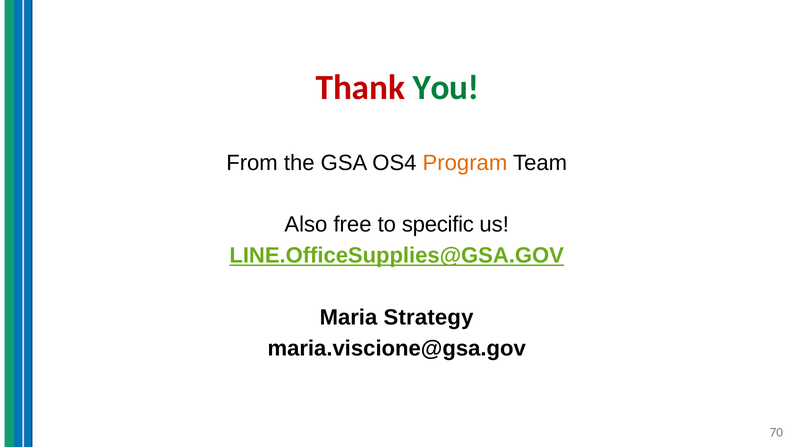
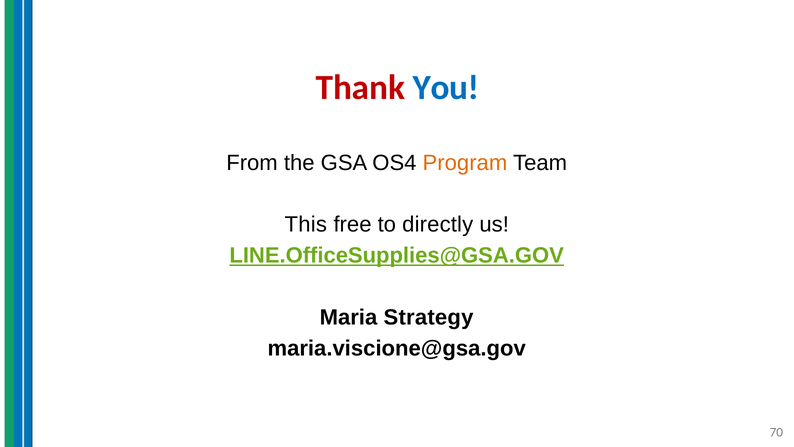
You colour: green -> blue
Also: Also -> This
specific: specific -> directly
